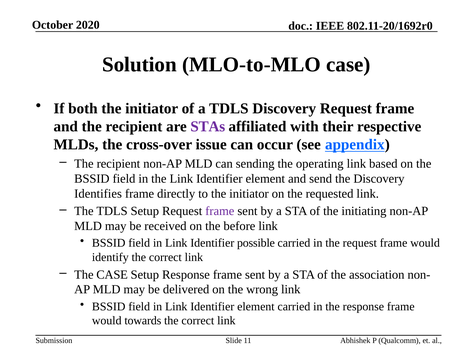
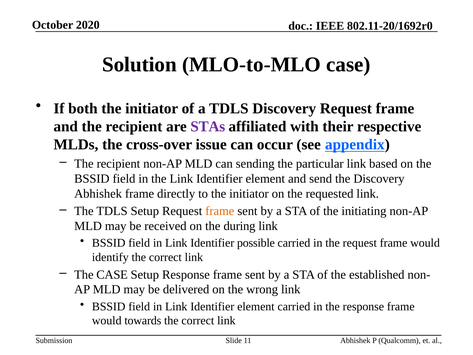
operating: operating -> particular
Identifies at (98, 193): Identifies -> Abhishek
frame at (220, 211) colour: purple -> orange
before: before -> during
association: association -> established
